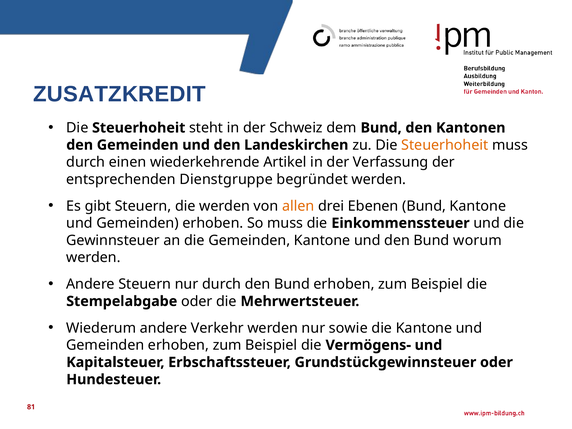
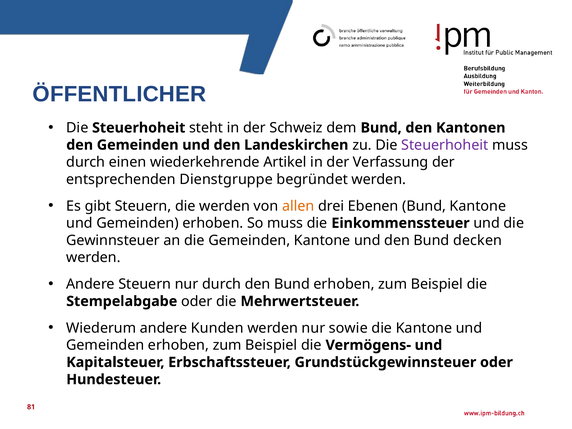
ZUSATZKREDIT: ZUSATZKREDIT -> ÖFFENTLICHER
Steuerhoheit at (445, 145) colour: orange -> purple
worum: worum -> decken
Verkehr: Verkehr -> Kunden
